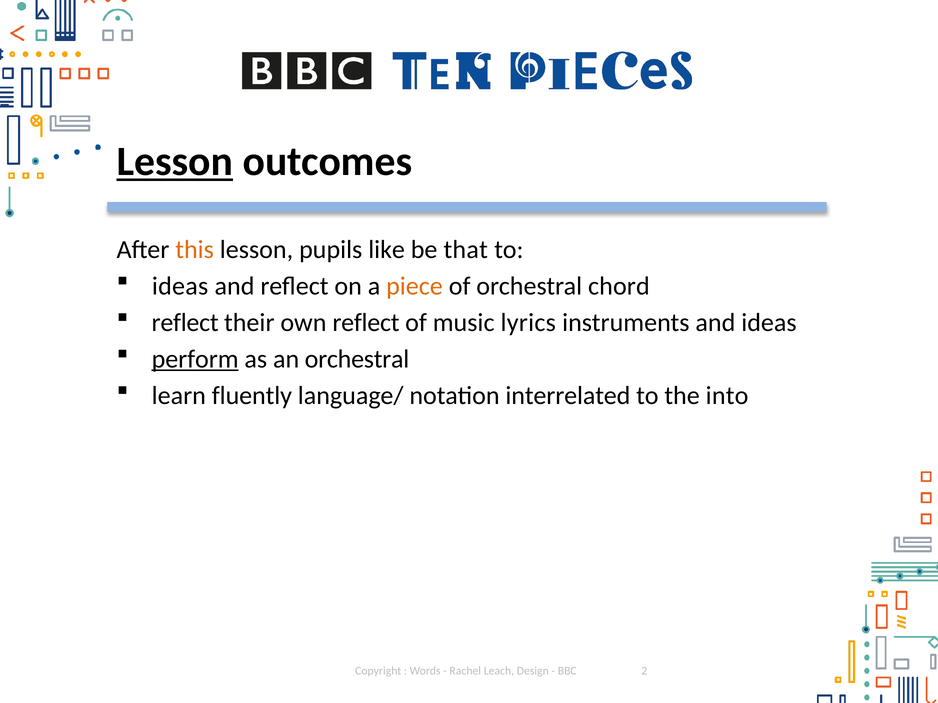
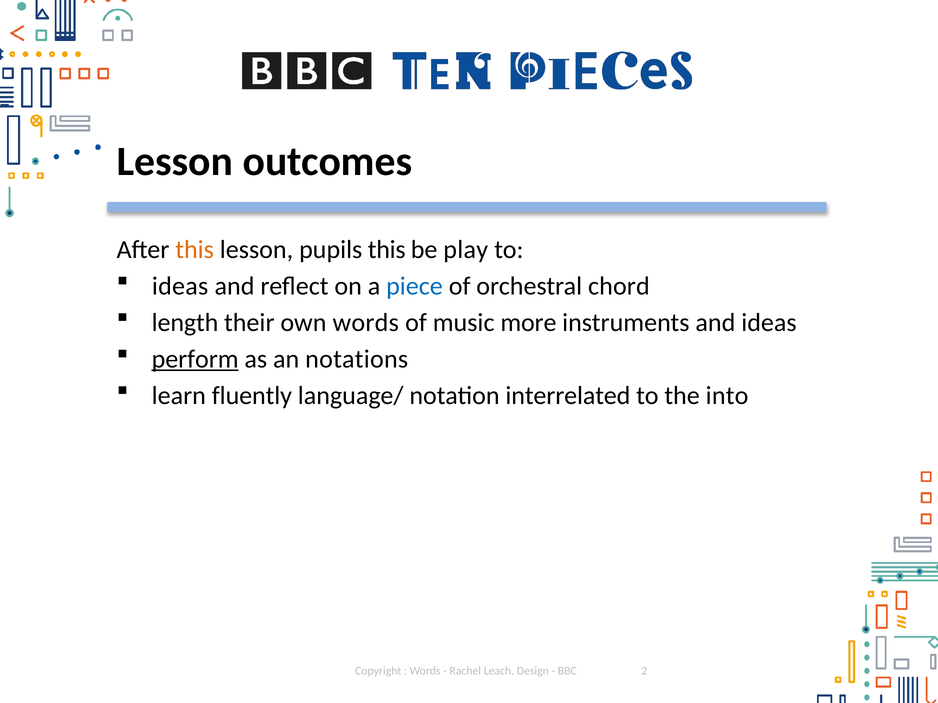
Lesson at (175, 162) underline: present -> none
pupils like: like -> this
that: that -> play
piece colour: orange -> blue
reflect at (185, 323): reflect -> length
own reflect: reflect -> words
lyrics: lyrics -> more
an orchestral: orchestral -> notations
